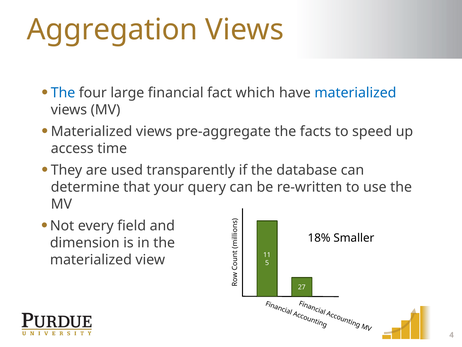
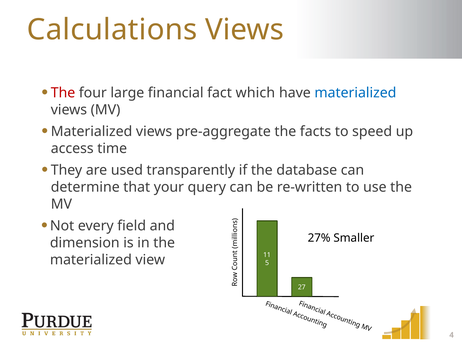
Aggregation: Aggregation -> Calculations
The at (63, 93) colour: blue -> red
18%: 18% -> 27%
